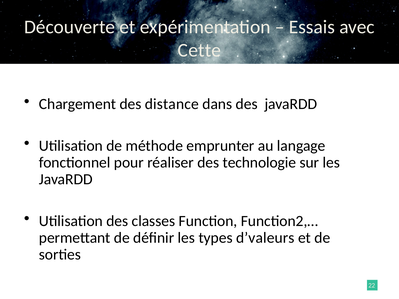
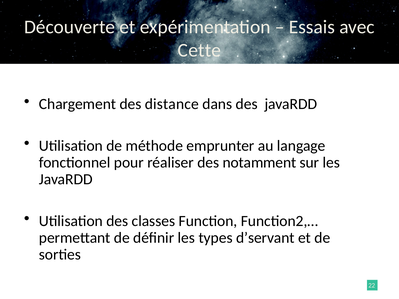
technologie: technologie -> notamment
d’valeurs: d’valeurs -> d’servant
